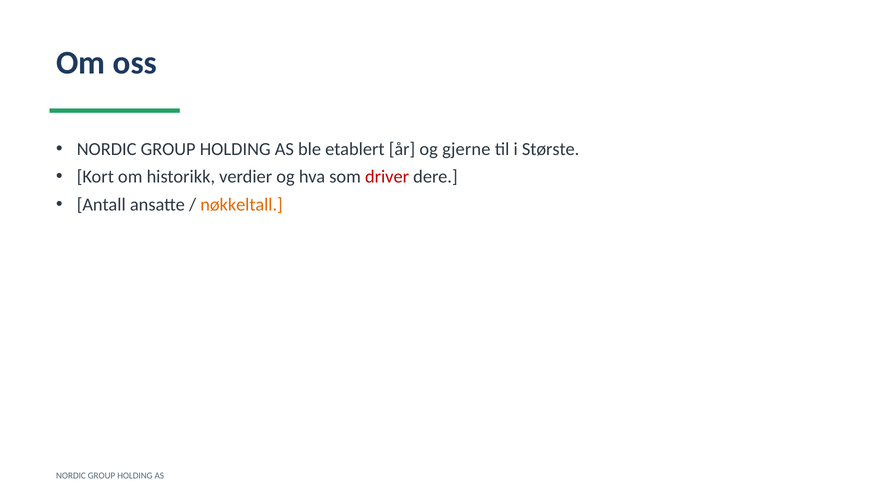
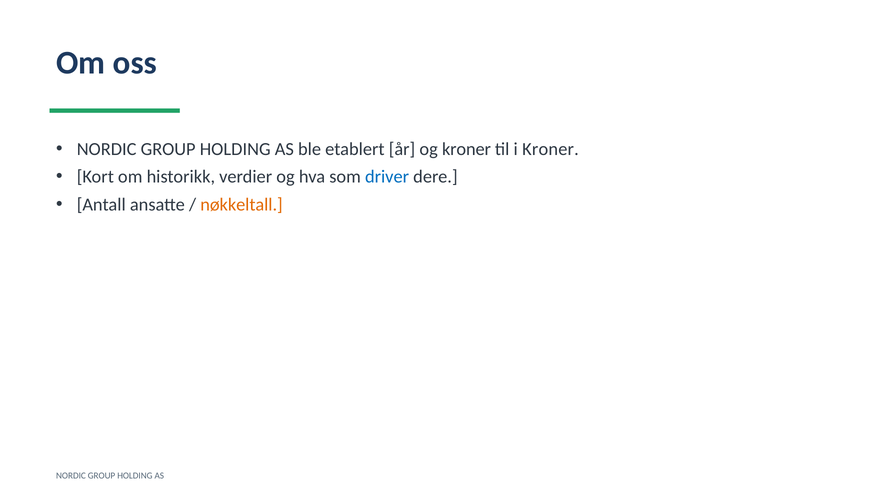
og gjerne: gjerne -> kroner
i Største: Største -> Kroner
driver colour: red -> blue
